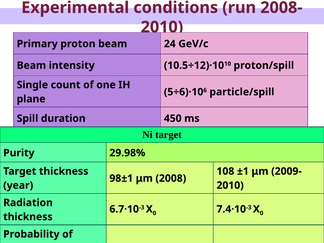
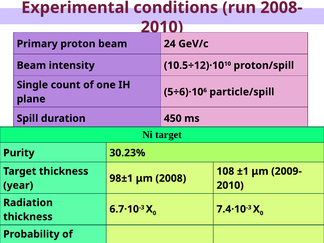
29.98%: 29.98% -> 30.23%
